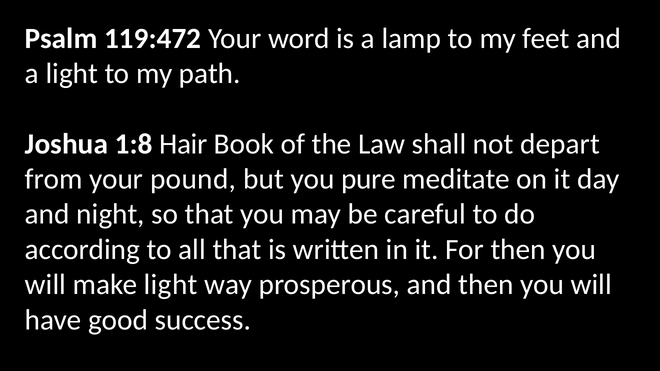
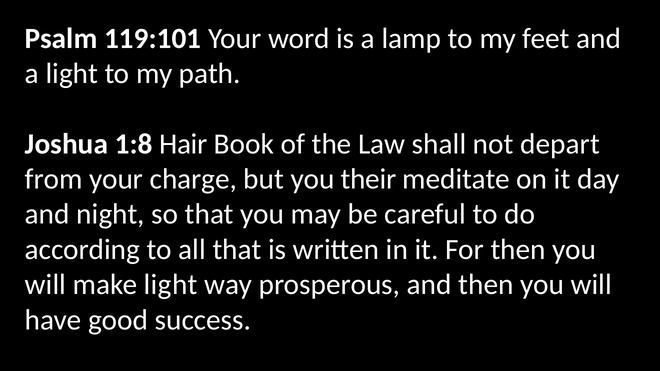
119:472: 119:472 -> 119:101
pound: pound -> charge
pure: pure -> their
